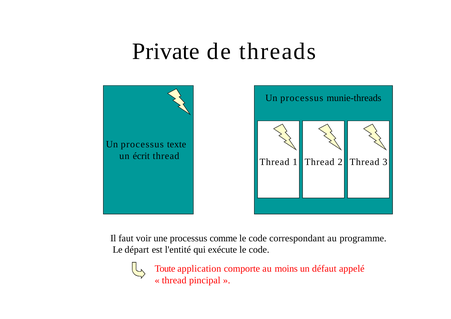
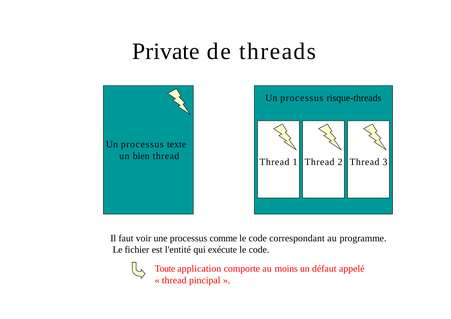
munie-threads: munie-threads -> risque-threads
écrit: écrit -> bien
départ: départ -> fichier
